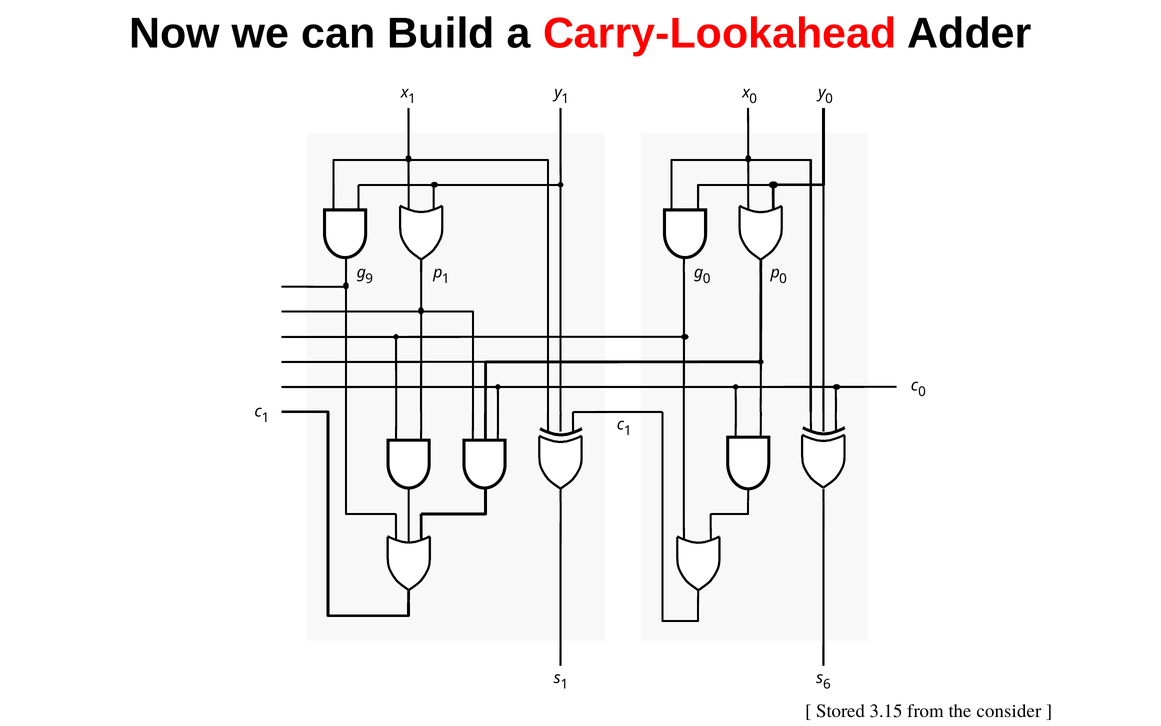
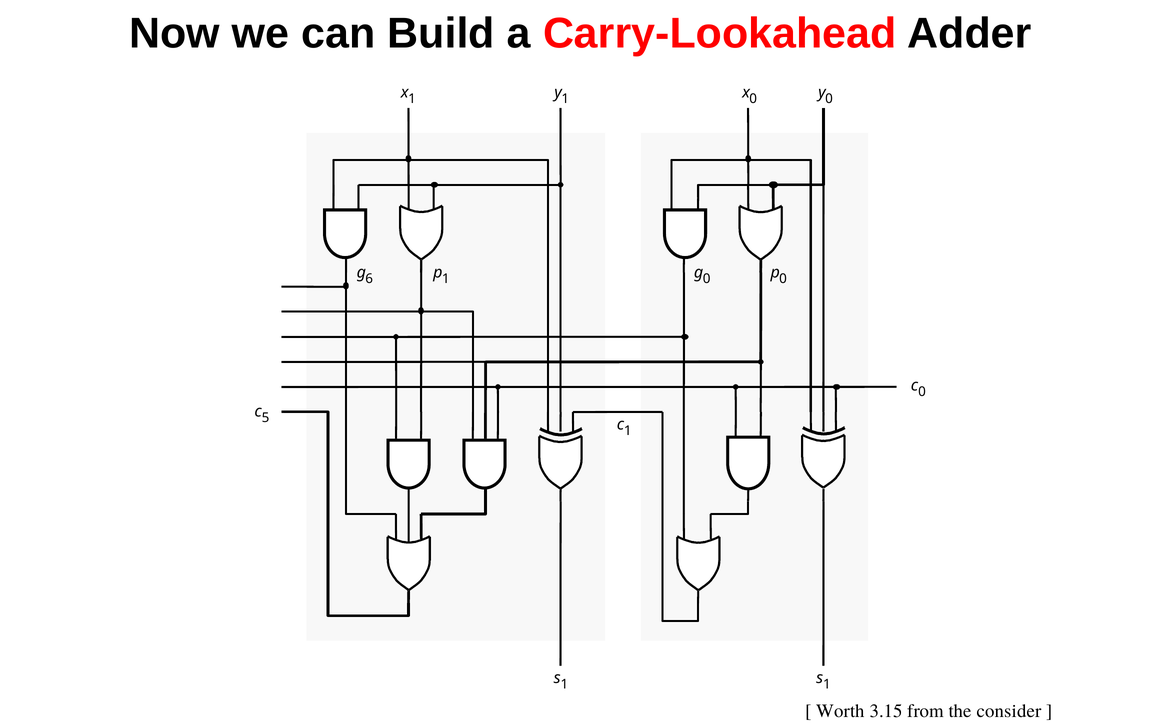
9: 9 -> 6
1 at (266, 418): 1 -> 5
6 at (827, 684): 6 -> 1
Stored: Stored -> Worth
